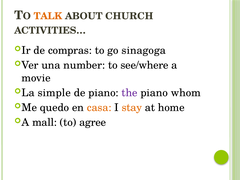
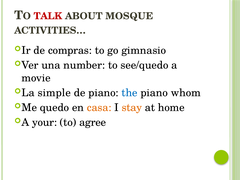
TALK colour: orange -> red
CHURCH: CHURCH -> MOSQUE
sinagoga: sinagoga -> gimnasio
see/where: see/where -> see/quedo
the colour: purple -> blue
mall: mall -> your
